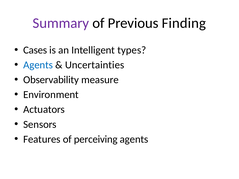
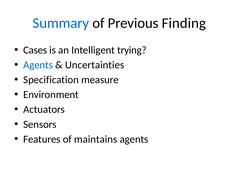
Summary colour: purple -> blue
types: types -> trying
Observability: Observability -> Specification
perceiving: perceiving -> maintains
